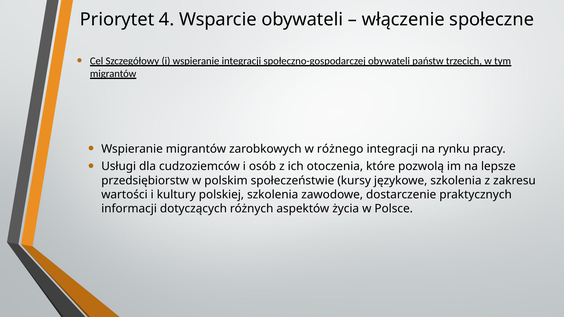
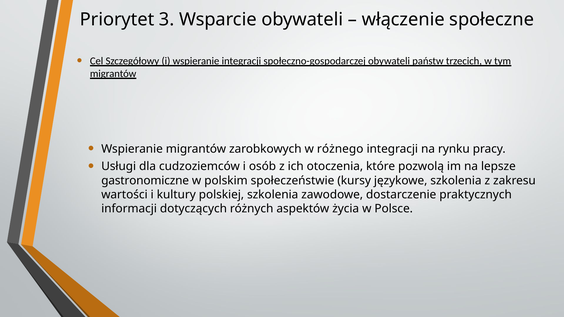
4: 4 -> 3
przedsiębiorstw: przedsiębiorstw -> gastronomiczne
